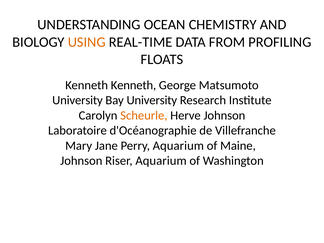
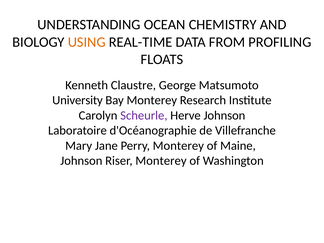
Kenneth Kenneth: Kenneth -> Claustre
Bay University: University -> Monterey
Scheurle colour: orange -> purple
Perry Aquarium: Aquarium -> Monterey
Riser Aquarium: Aquarium -> Monterey
